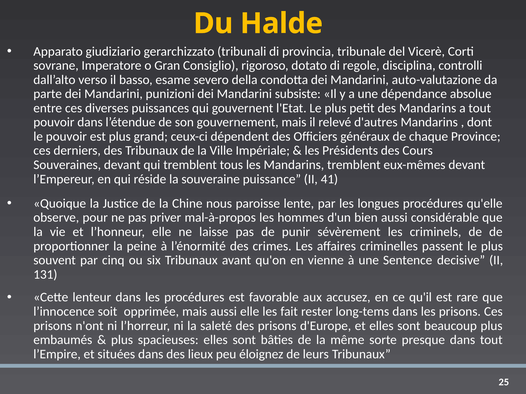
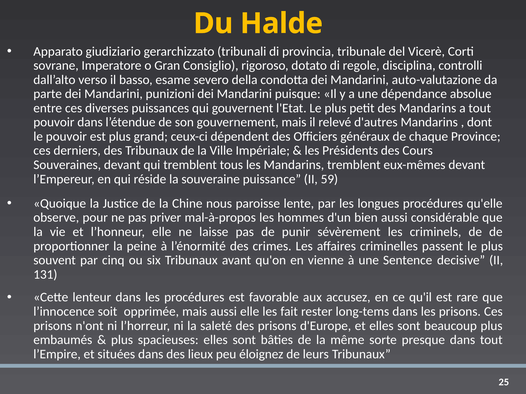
subsiste: subsiste -> puisque
41: 41 -> 59
